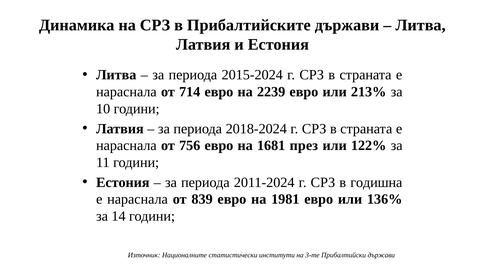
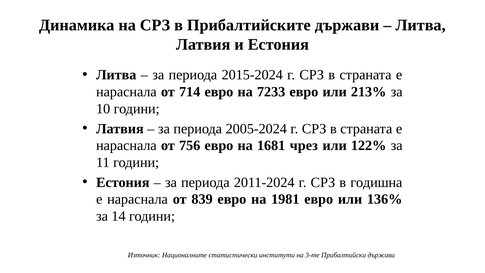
2239: 2239 -> 7233
2018-2024: 2018-2024 -> 2005-2024
през: през -> чрез
